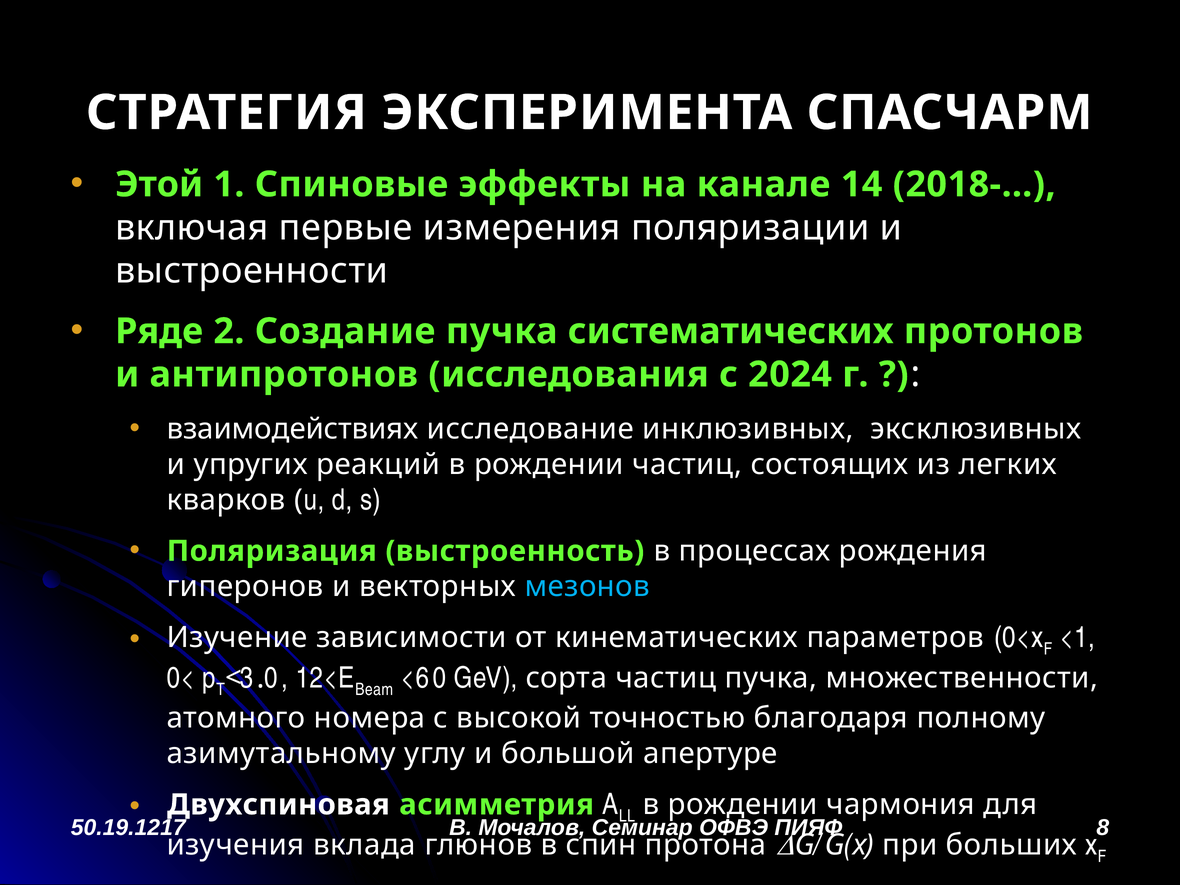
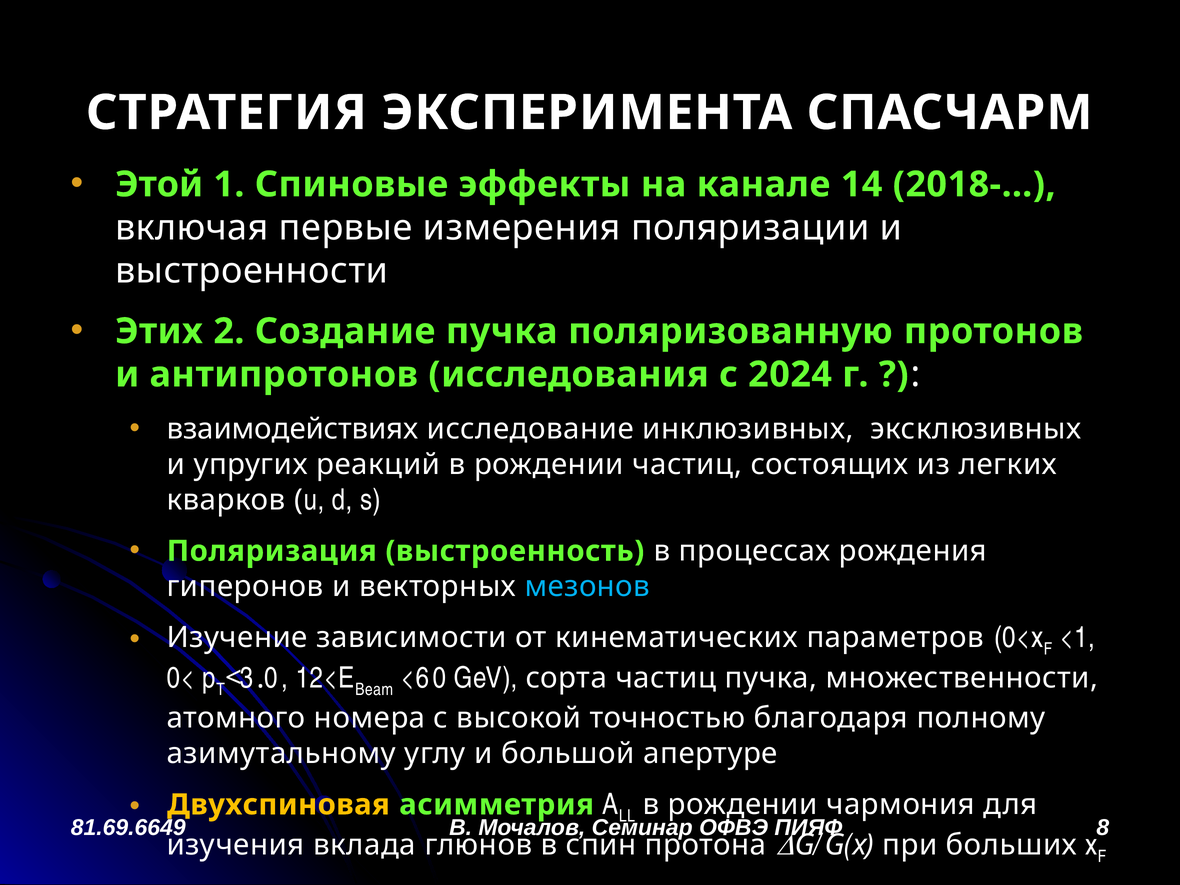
Ряде: Ряде -> Этих
систематических: систематических -> поляризованную
Двухспиновая colour: white -> yellow
50.19.1217: 50.19.1217 -> 81.69.6649
